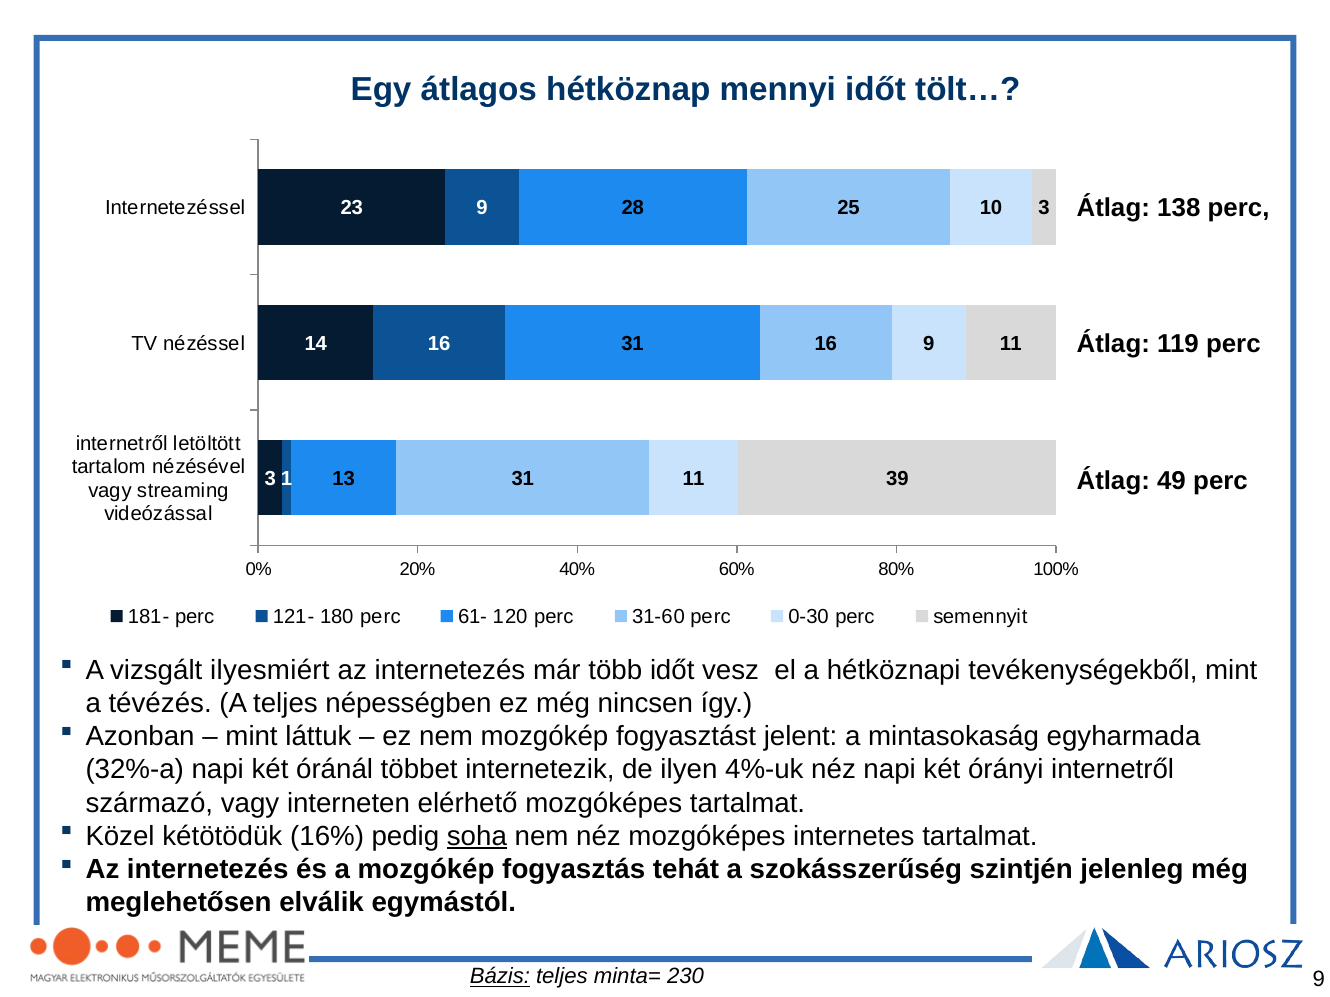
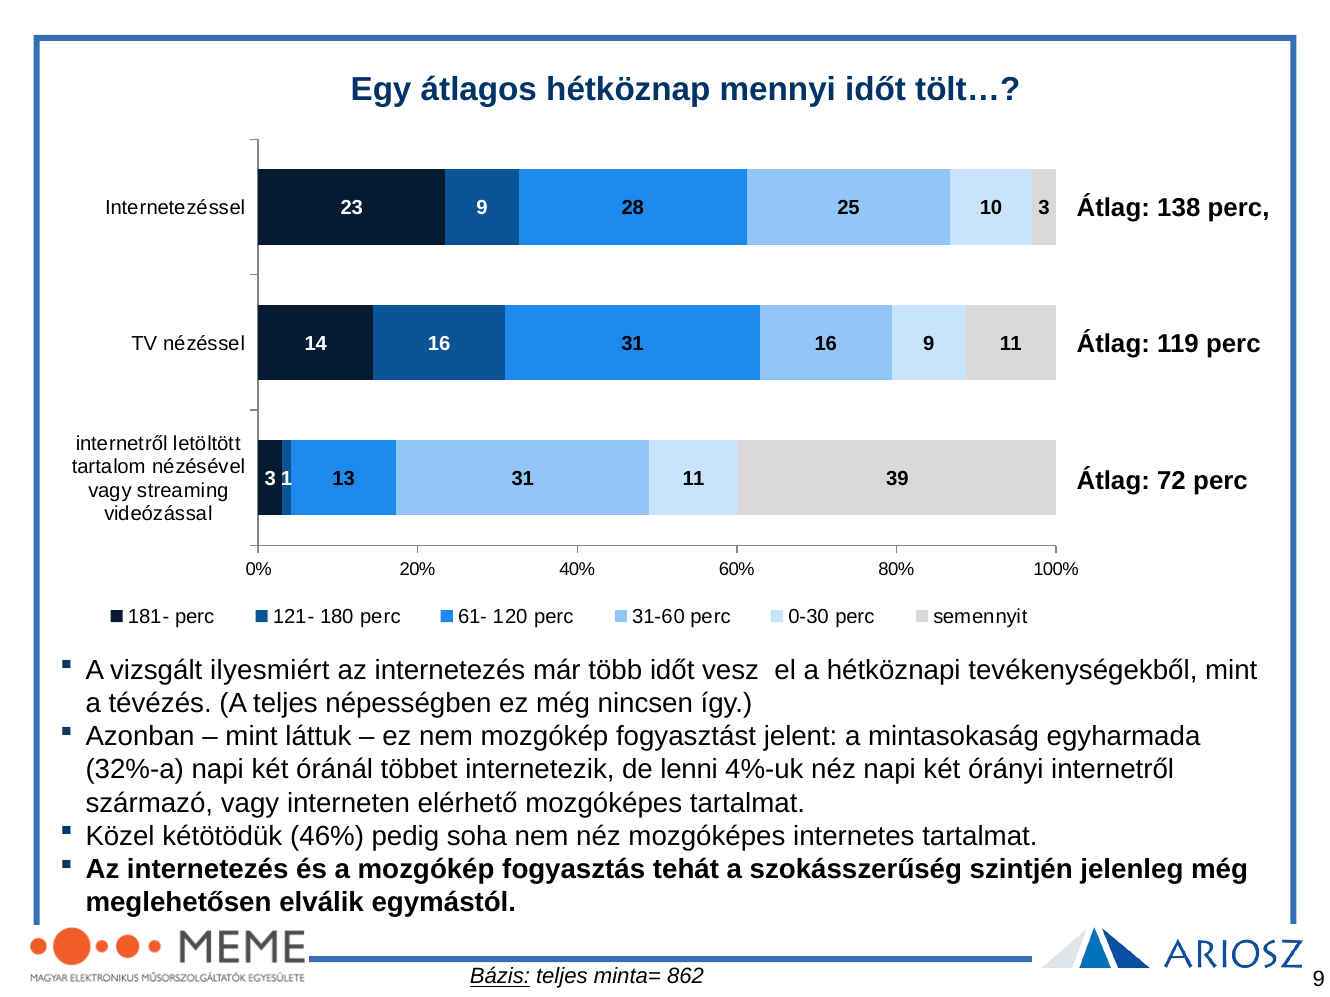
49: 49 -> 72
ilyen: ilyen -> lenni
16%: 16% -> 46%
soha underline: present -> none
230: 230 -> 862
